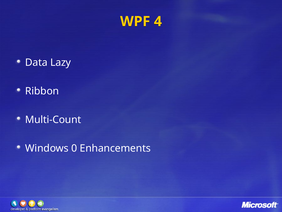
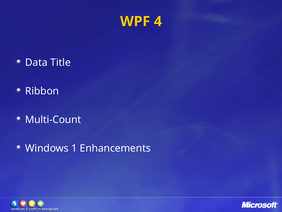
Lazy: Lazy -> Title
0: 0 -> 1
